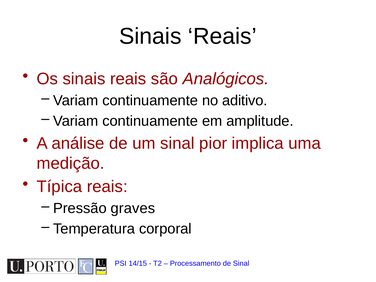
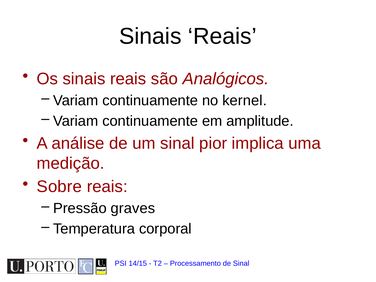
aditivo: aditivo -> kernel
Típica: Típica -> Sobre
